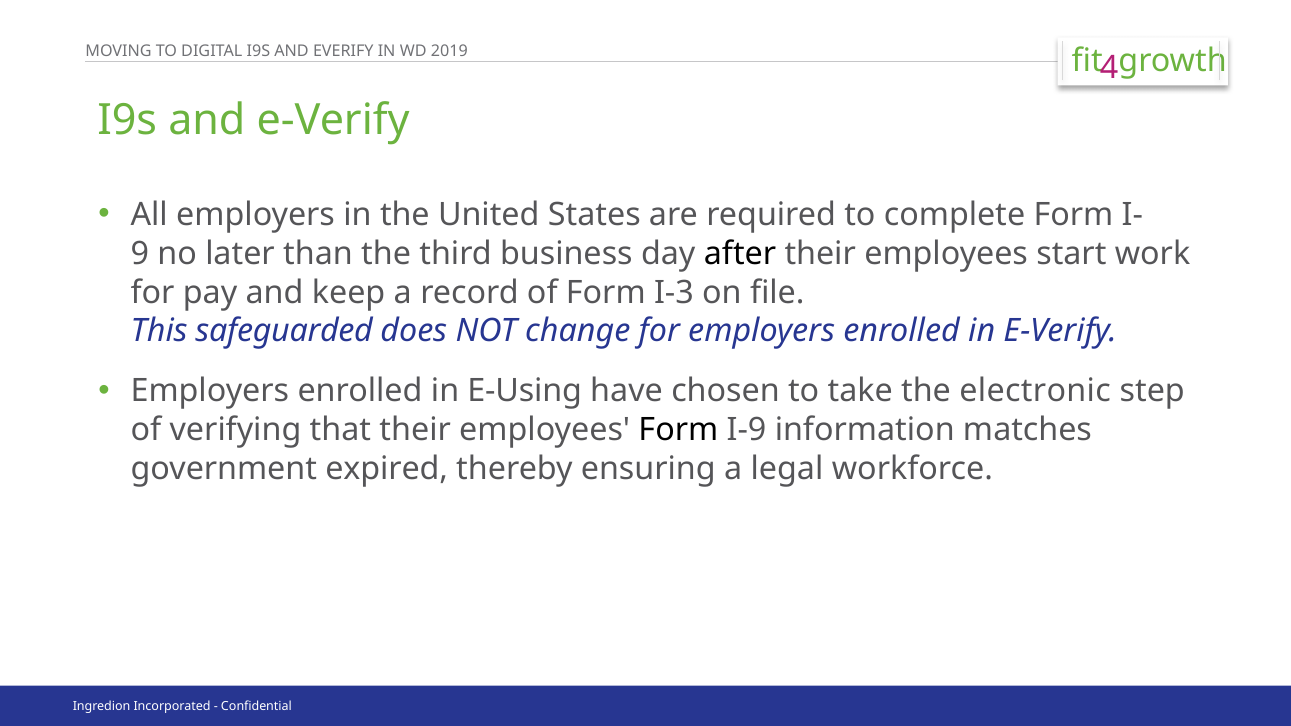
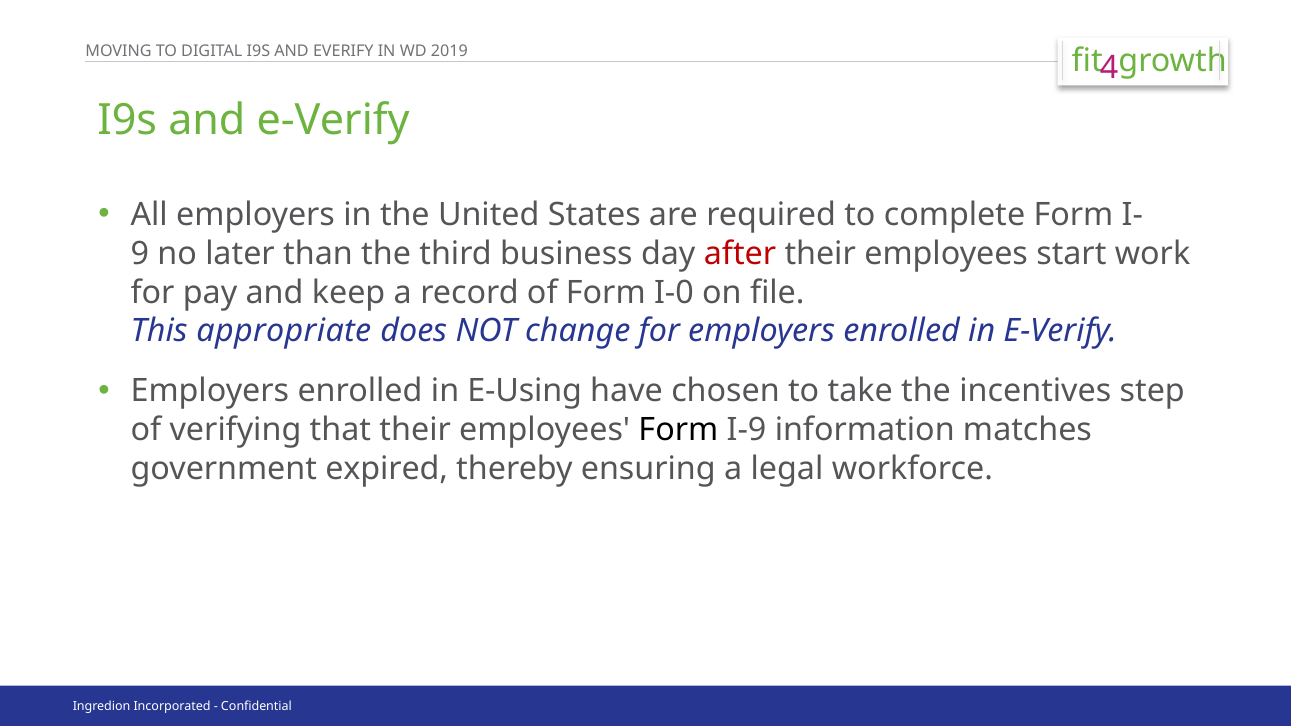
after colour: black -> red
I-3: I-3 -> I-0
safeguarded: safeguarded -> appropriate
electronic: electronic -> incentives
